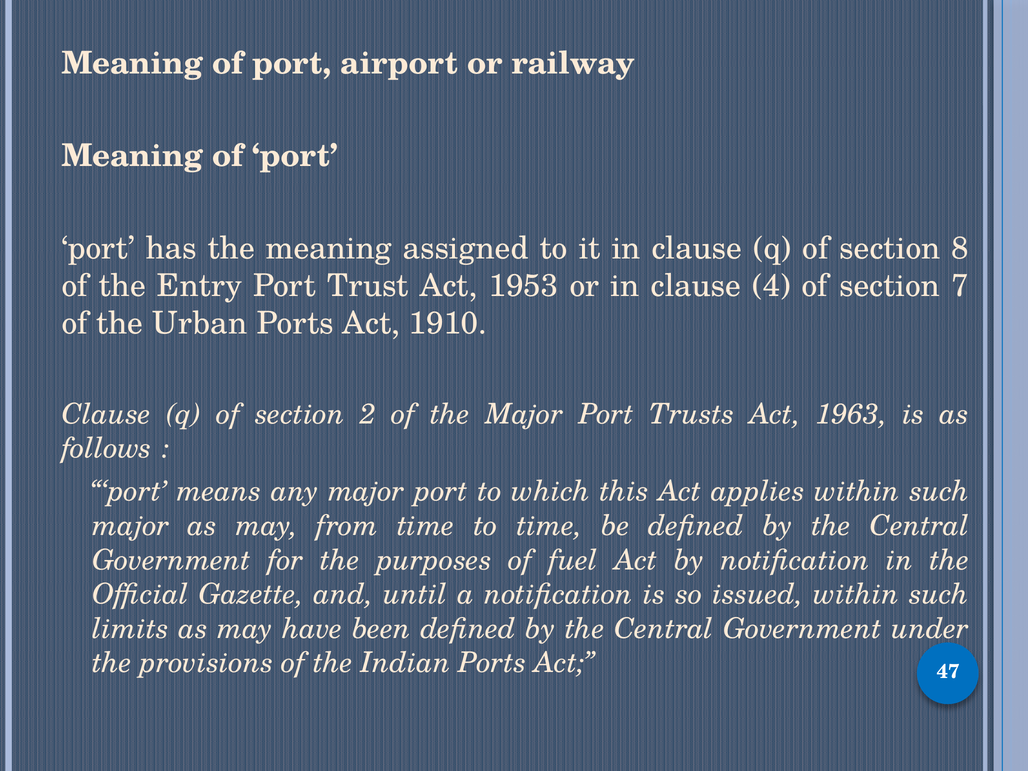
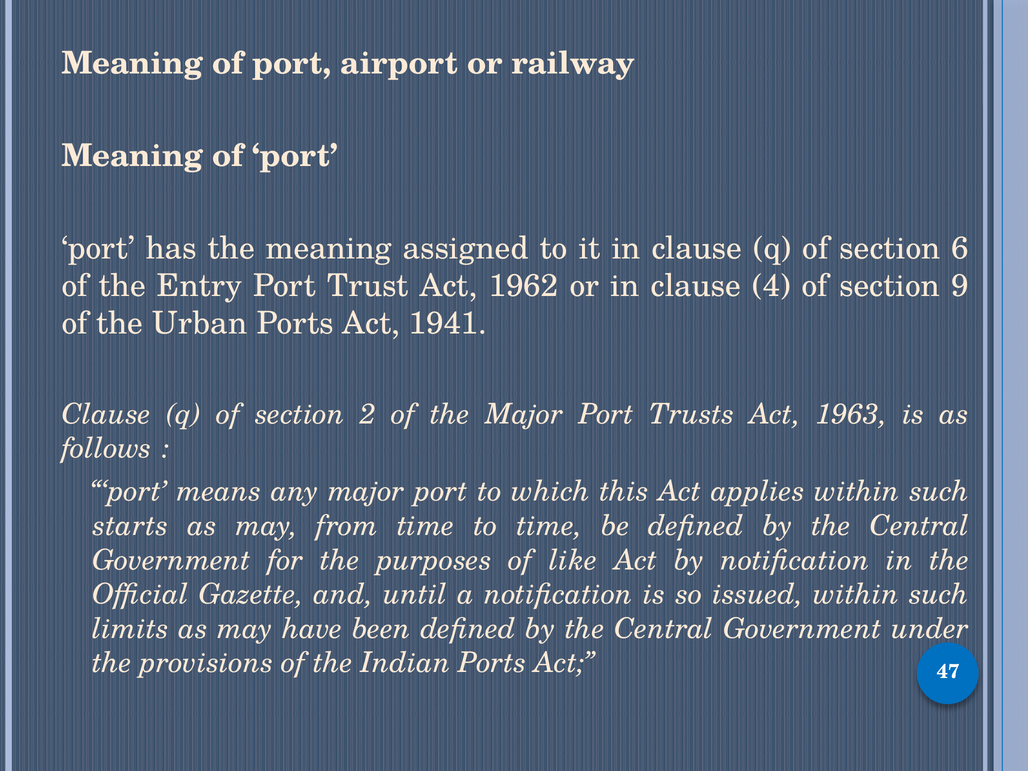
8: 8 -> 6
1953: 1953 -> 1962
7: 7 -> 9
1910: 1910 -> 1941
major at (131, 526): major -> starts
fuel: fuel -> like
